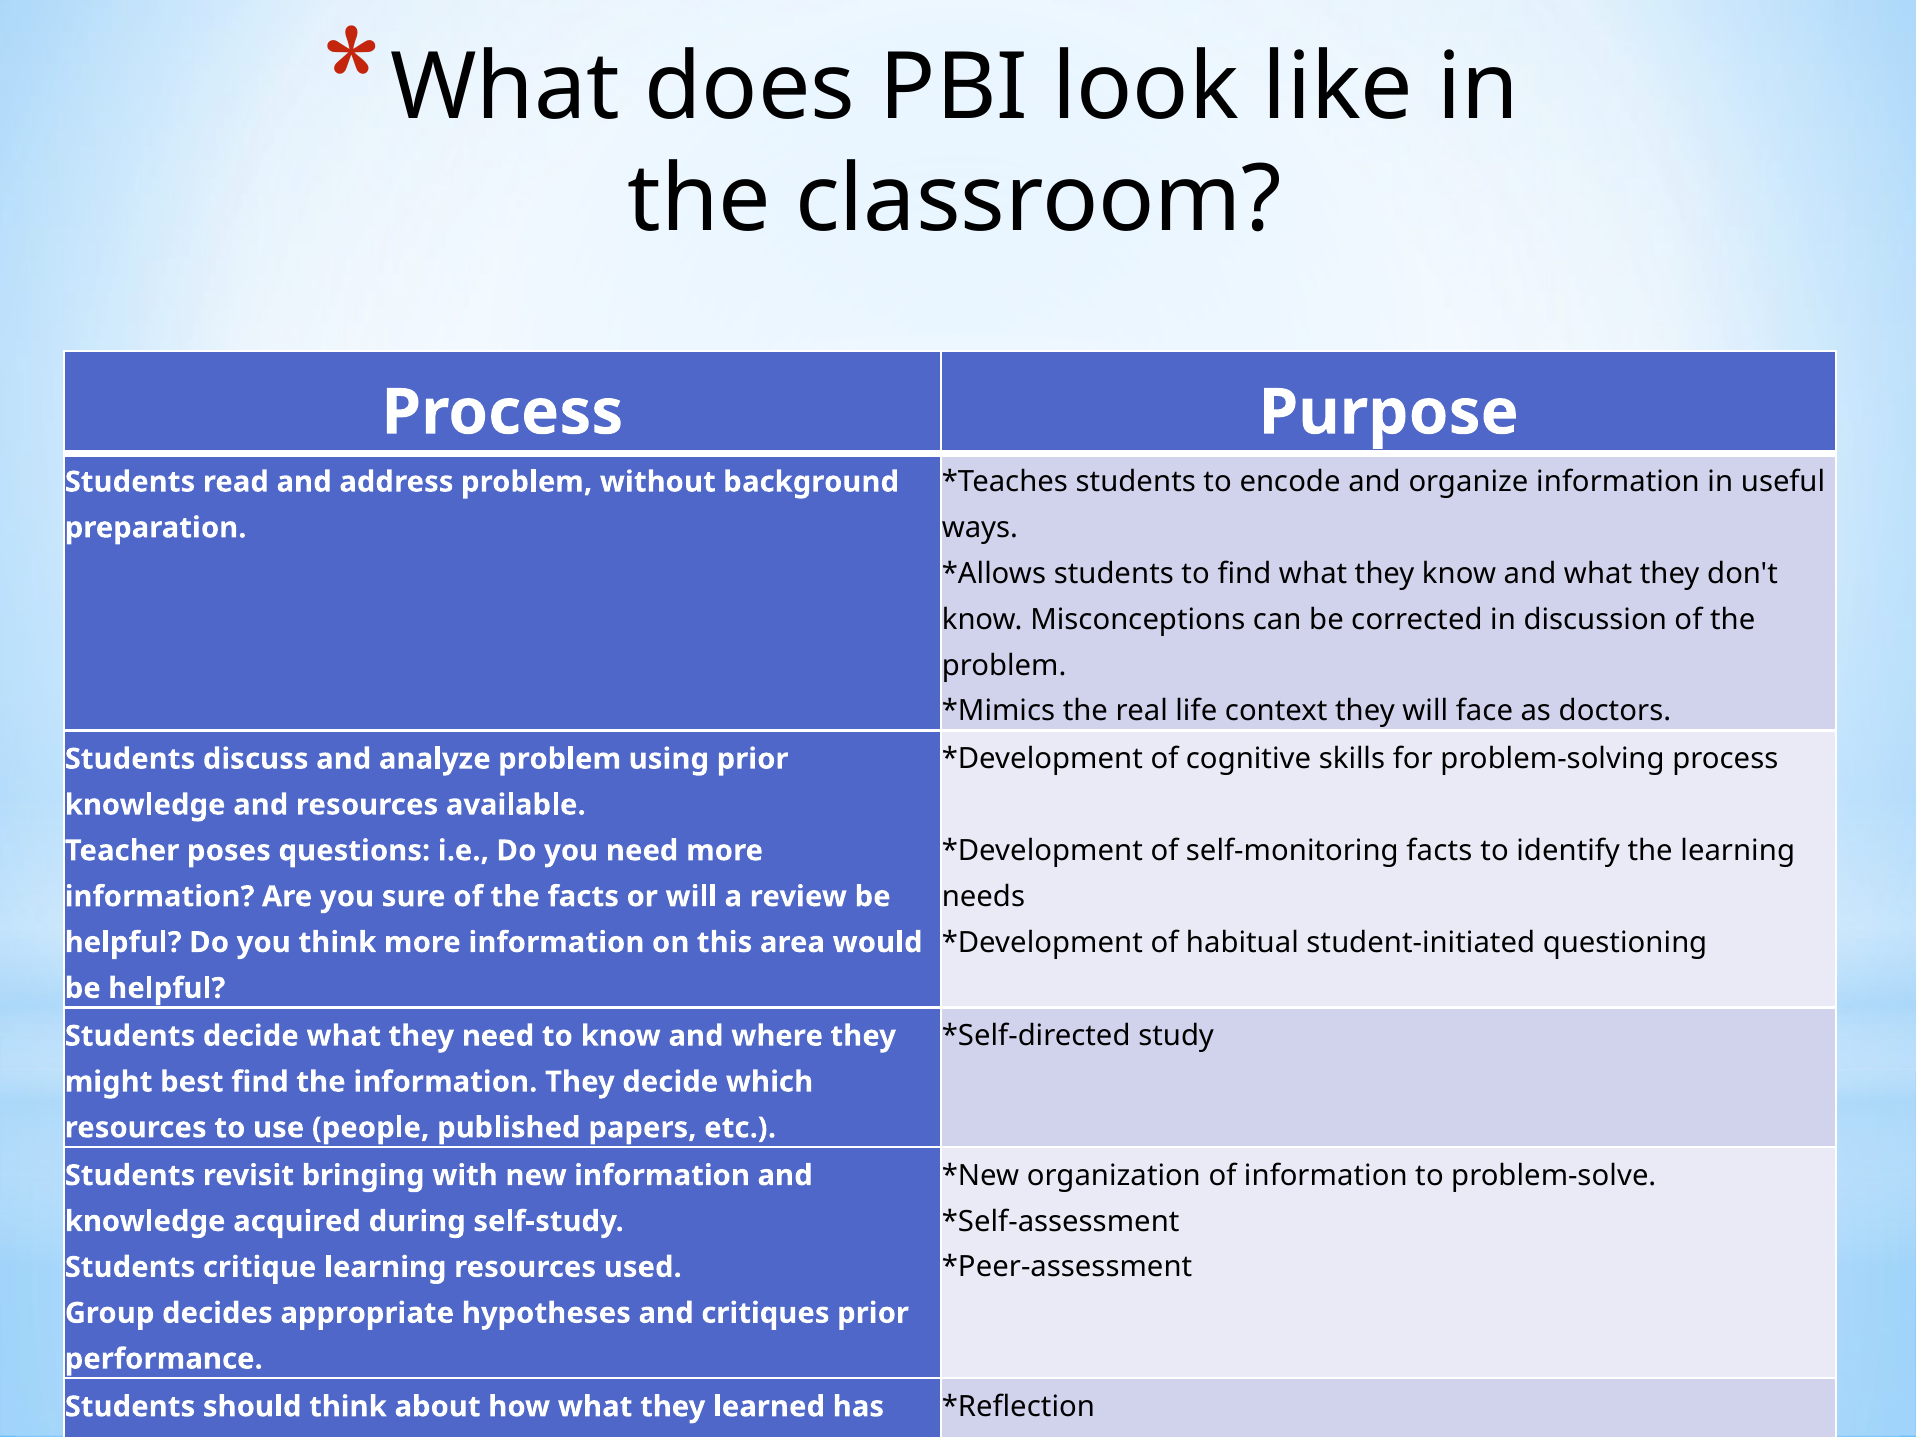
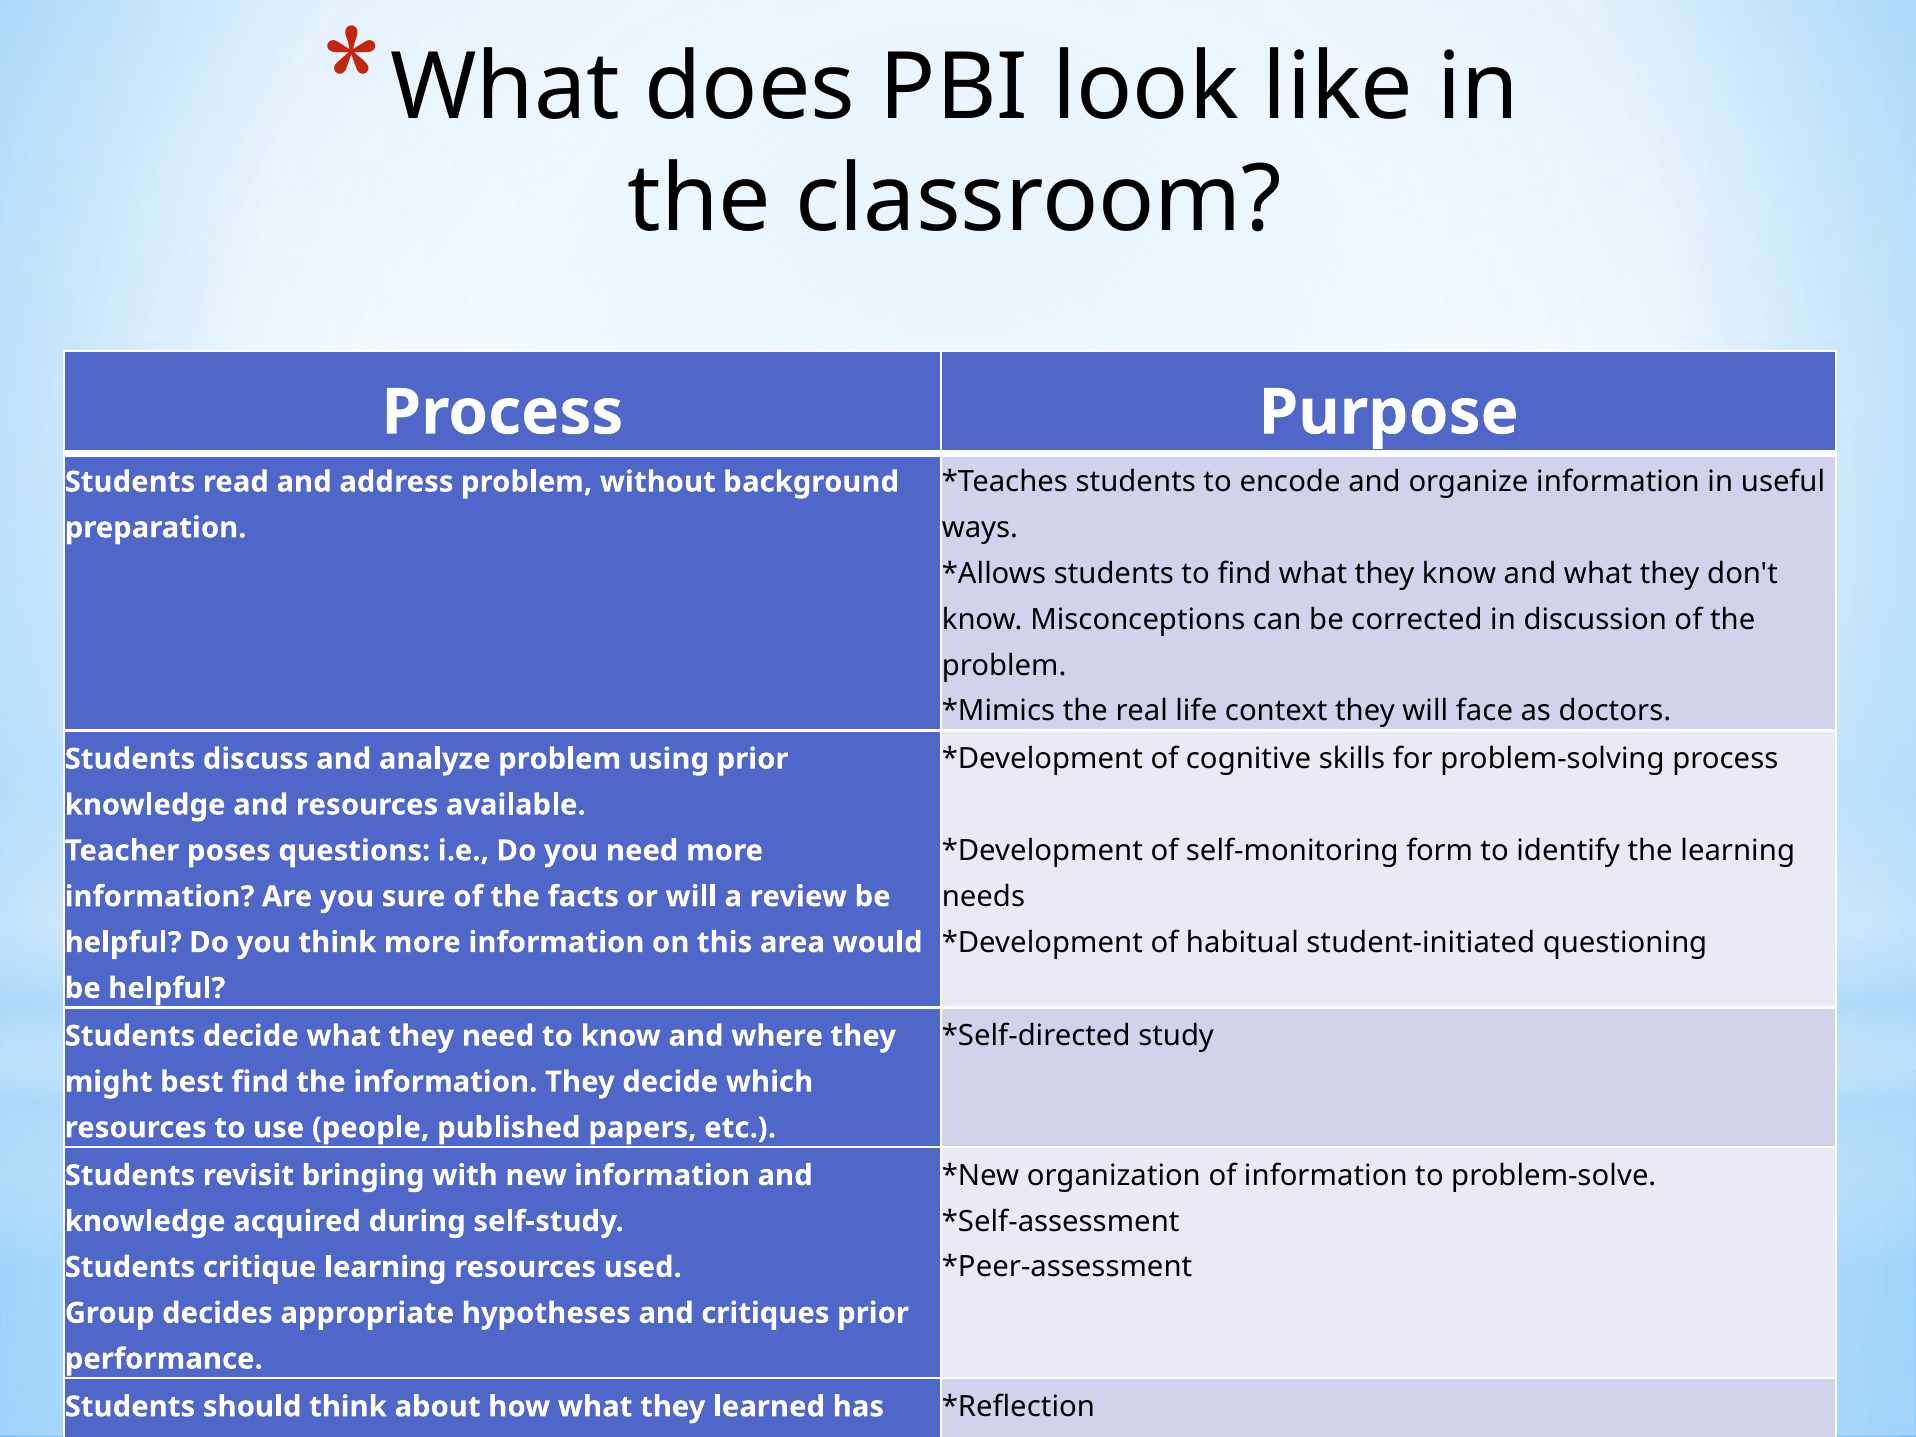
self-monitoring facts: facts -> form
